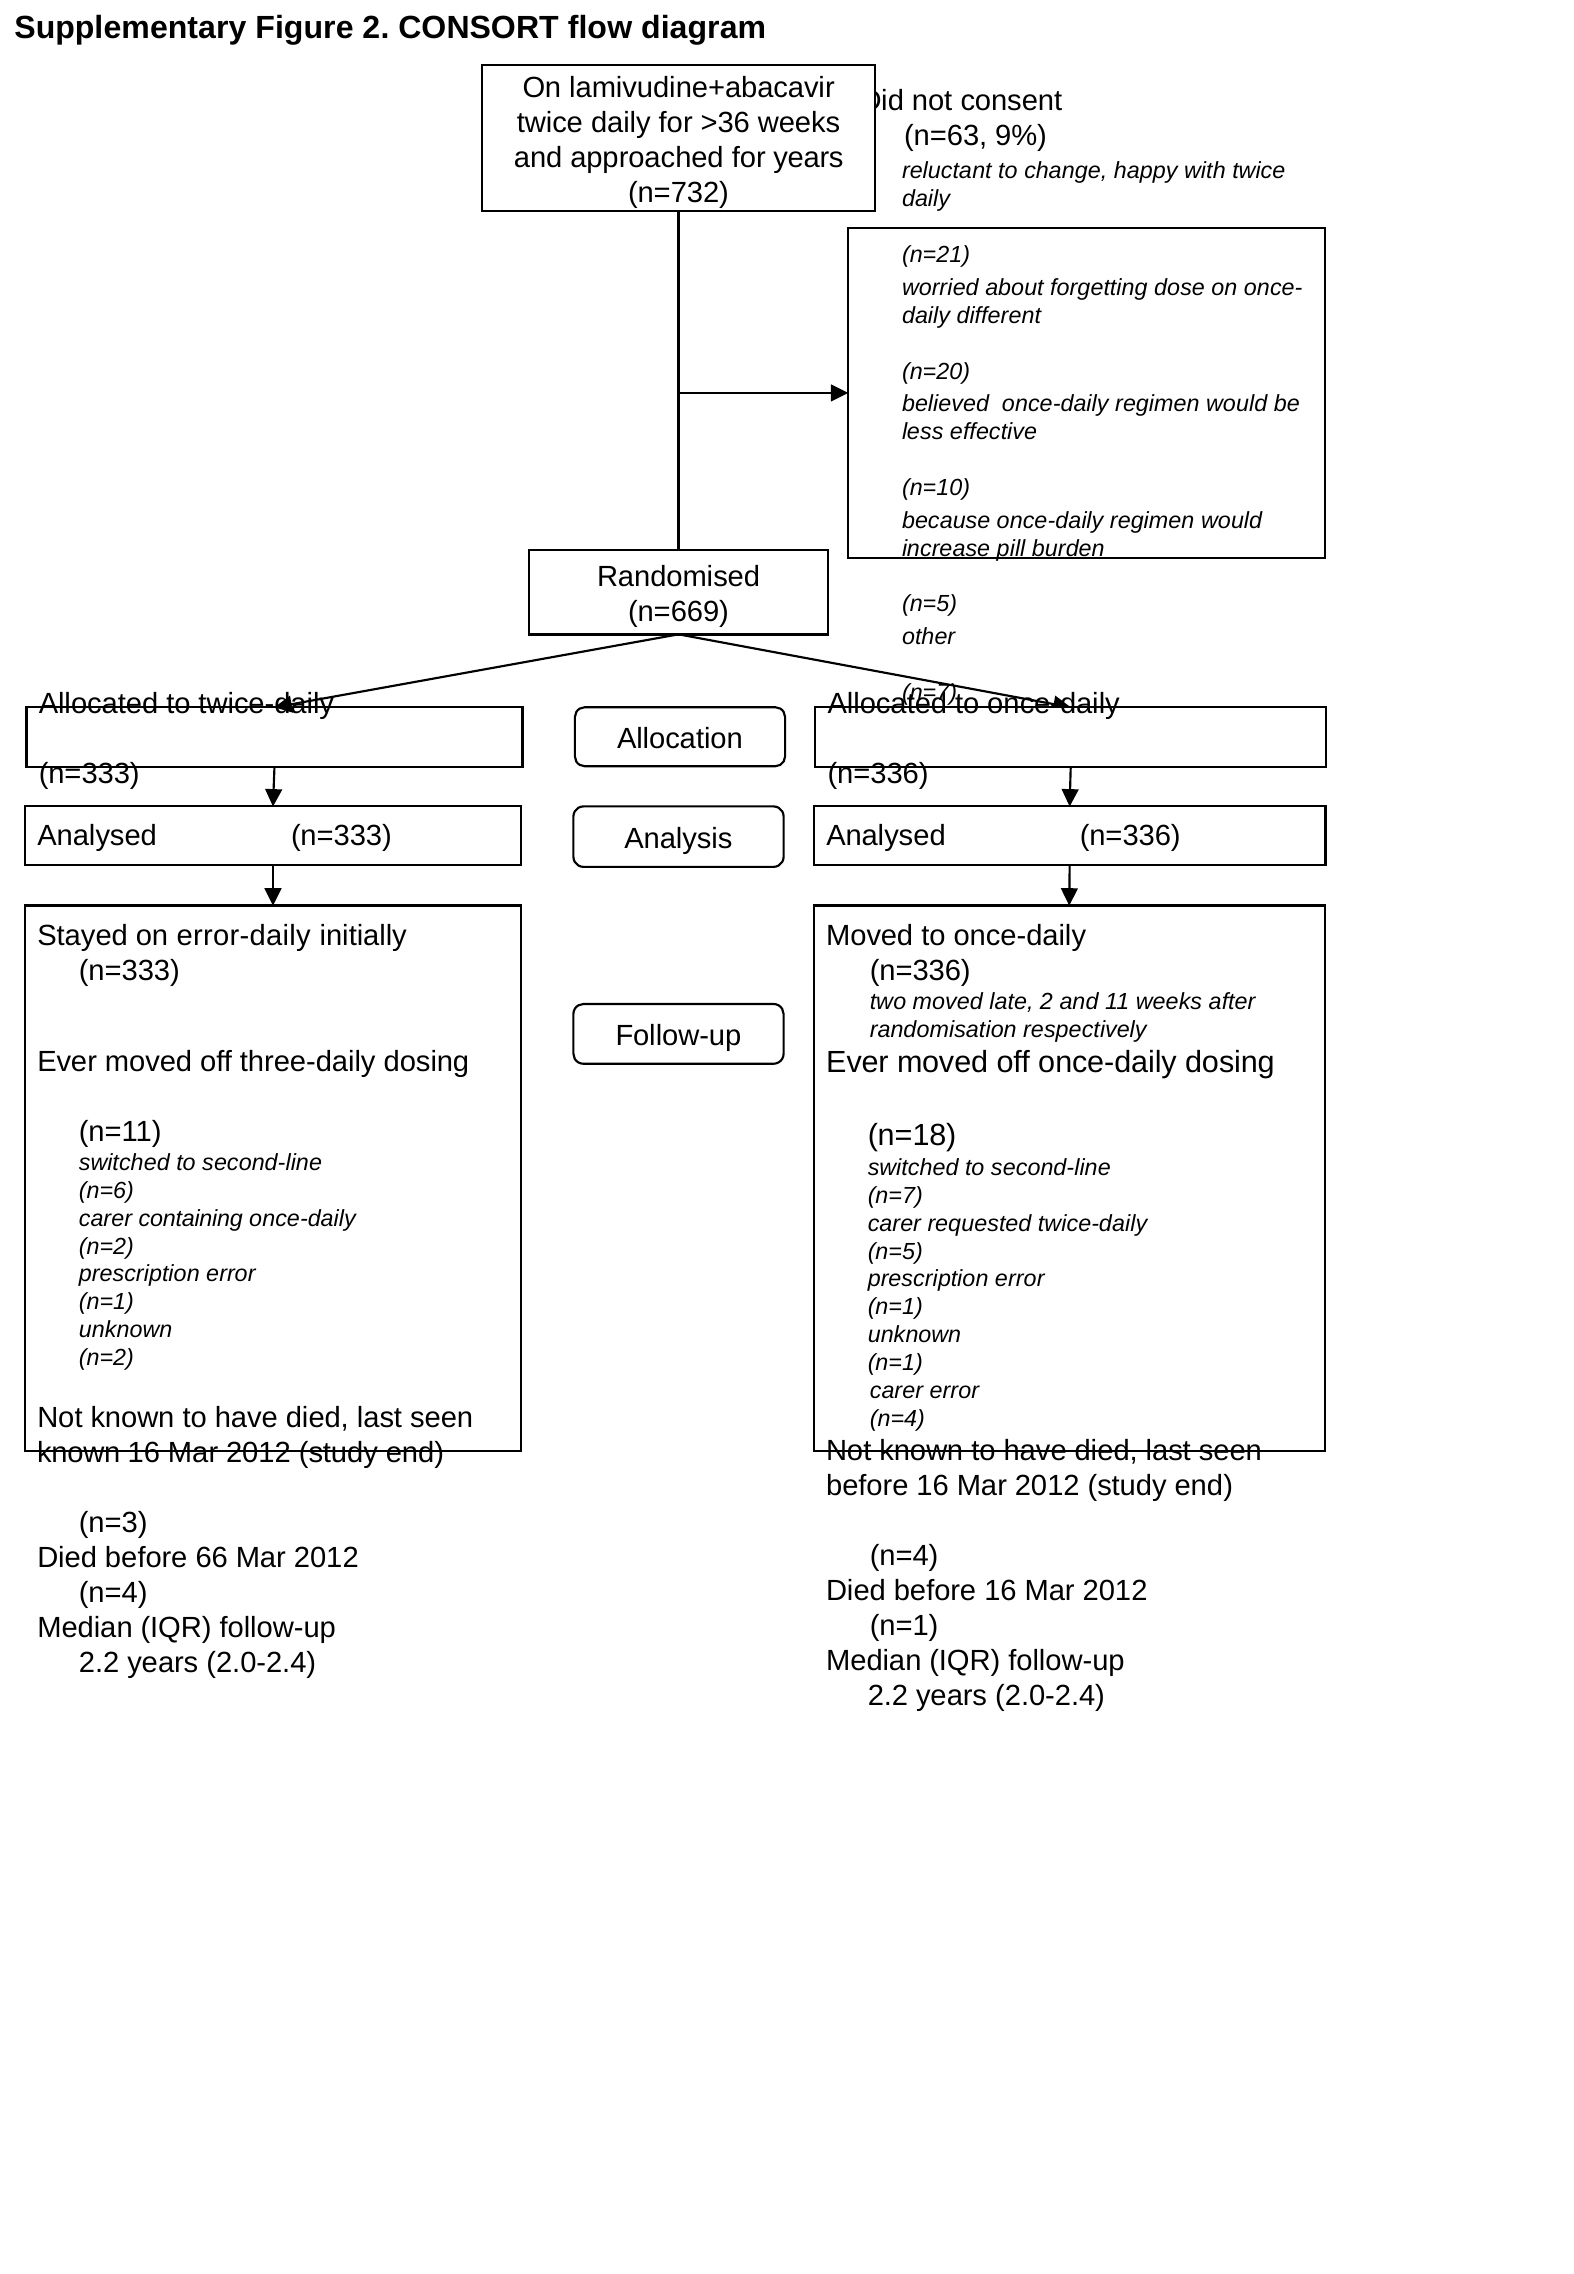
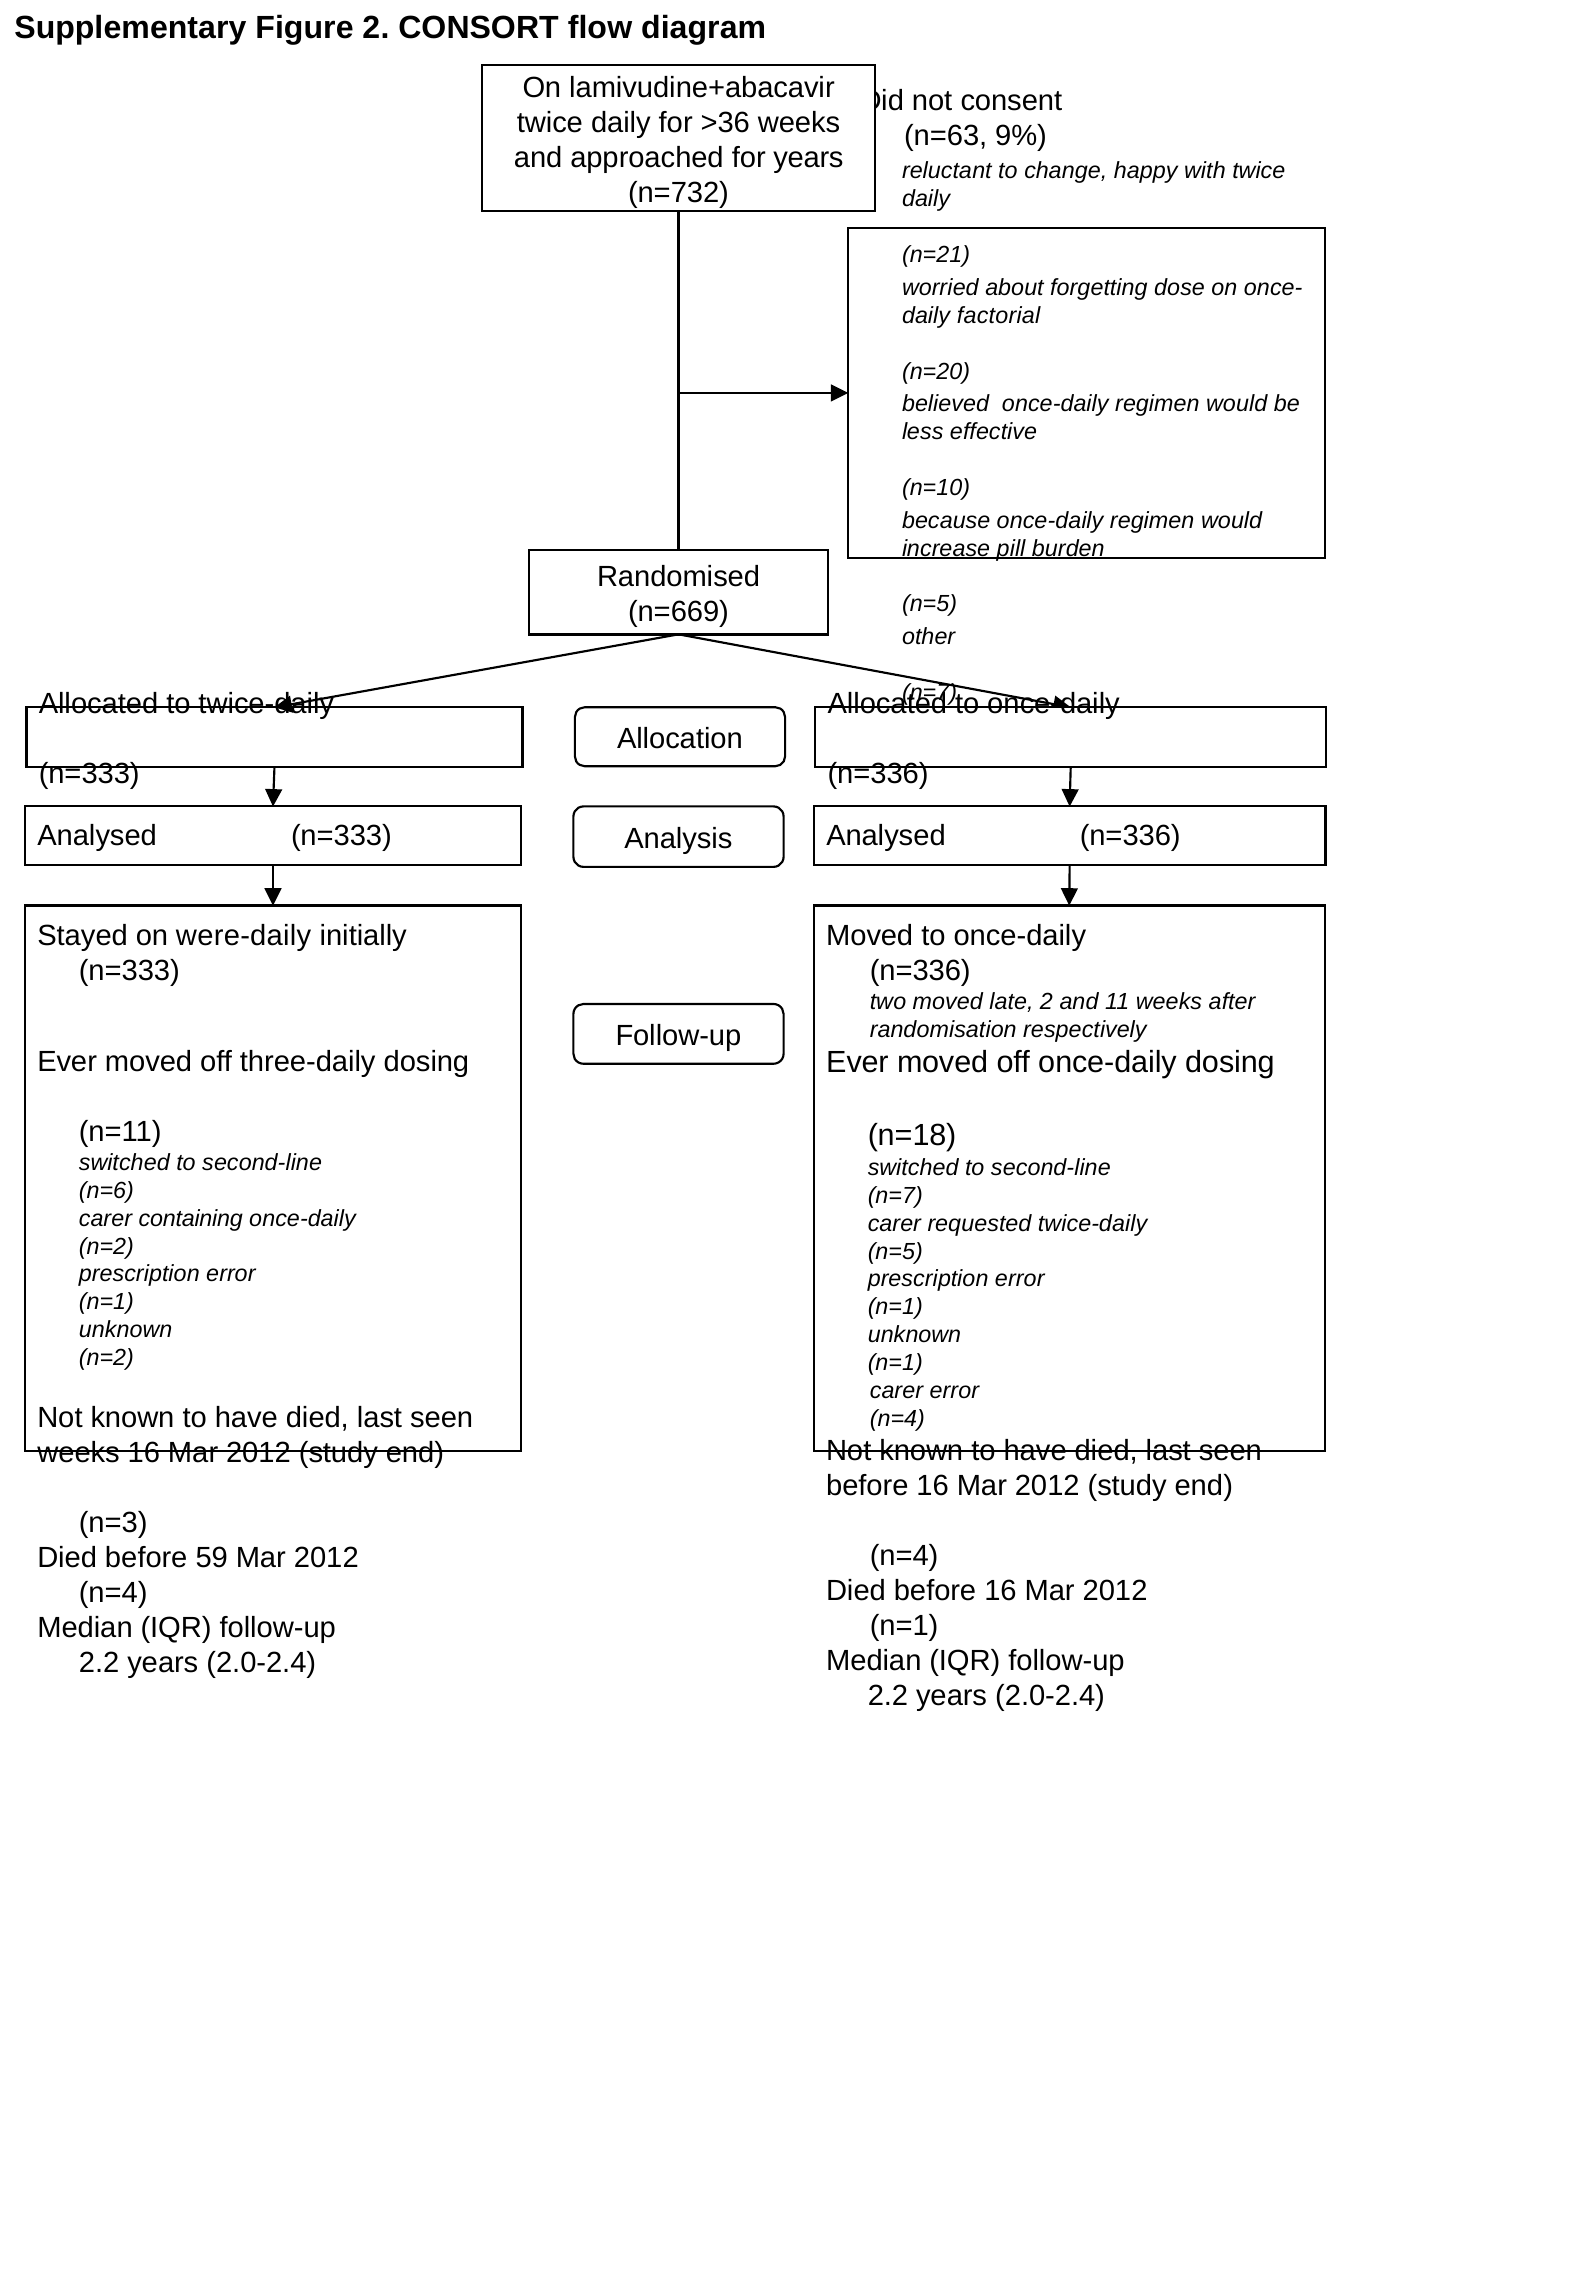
different: different -> factorial
error-daily: error-daily -> were-daily
known at (79, 1453): known -> weeks
66: 66 -> 59
